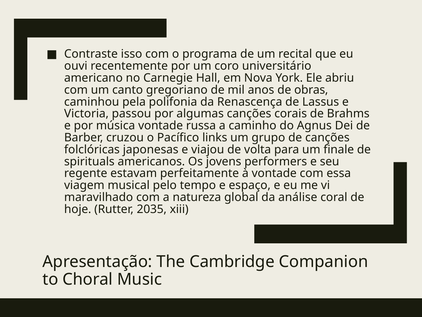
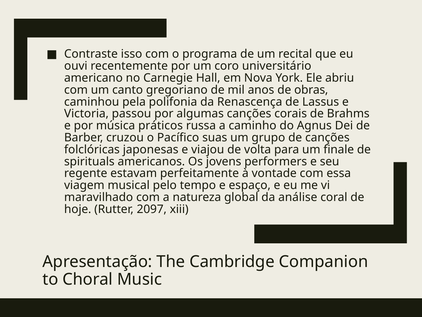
música vontade: vontade -> práticos
links: links -> suas
2035: 2035 -> 2097
